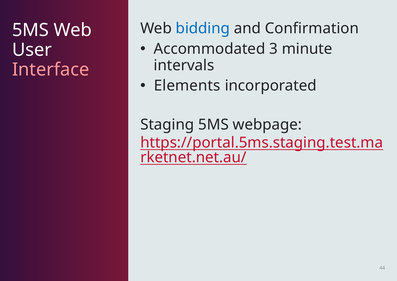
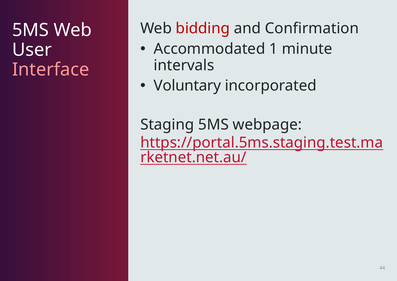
bidding colour: blue -> red
3: 3 -> 1
Elements: Elements -> Voluntary
